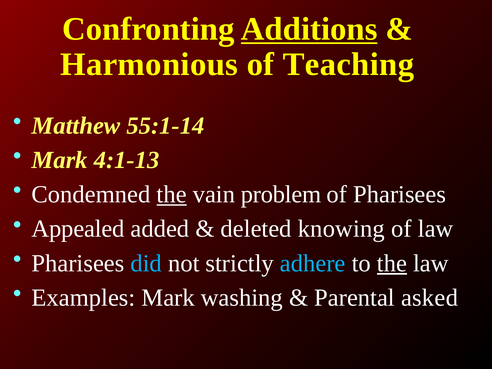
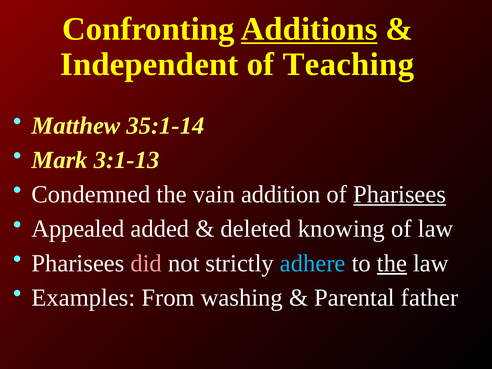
Harmonious: Harmonious -> Independent
55:1-14: 55:1-14 -> 35:1-14
4:1-13: 4:1-13 -> 3:1-13
the at (172, 194) underline: present -> none
problem: problem -> addition
Pharisees at (400, 194) underline: none -> present
did colour: light blue -> pink
Examples Mark: Mark -> From
asked: asked -> father
